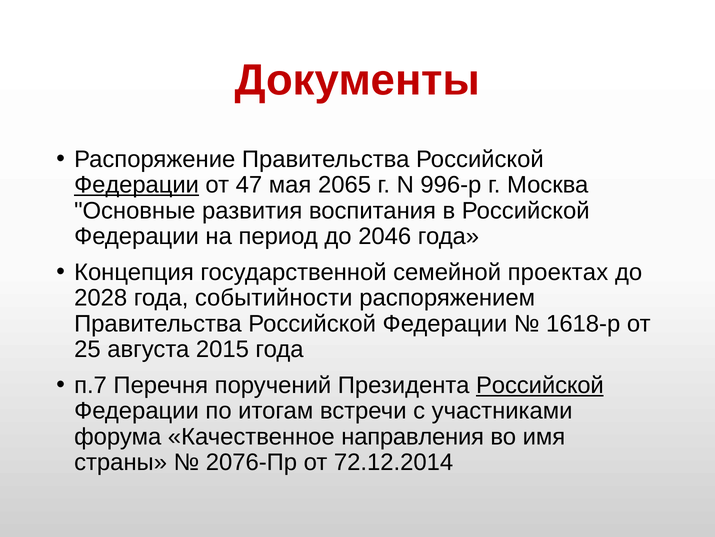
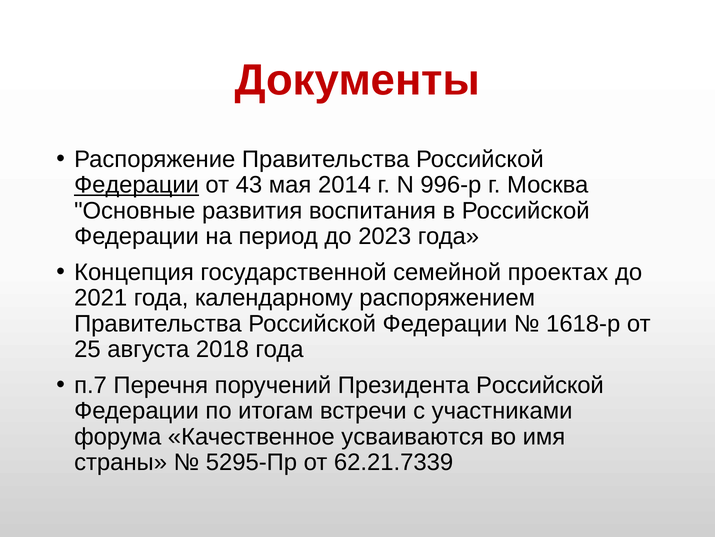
47: 47 -> 43
2065: 2065 -> 2014
2046: 2046 -> 2023
2028: 2028 -> 2021
событийности: событийности -> календарному
2015: 2015 -> 2018
Российской at (540, 385) underline: present -> none
направления: направления -> усваиваются
2076-Пр: 2076-Пр -> 5295-Пр
72.12.2014: 72.12.2014 -> 62.21.7339
